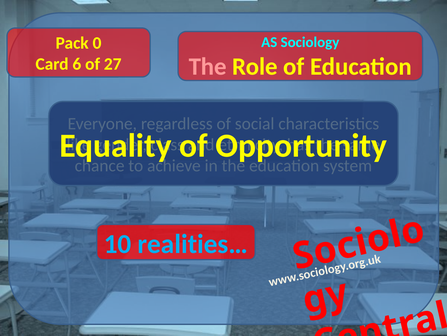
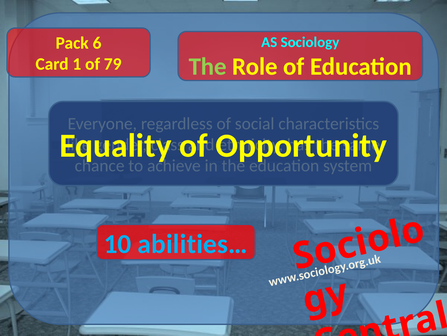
0: 0 -> 6
The at (208, 67) colour: pink -> light green
6: 6 -> 1
27: 27 -> 79
realities…: realities… -> abilities…
